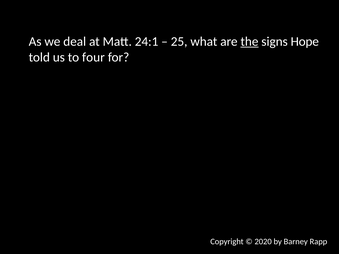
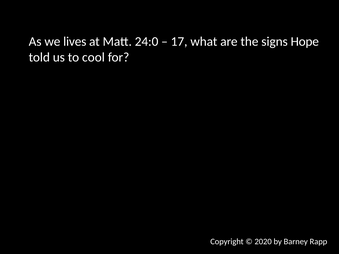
deal: deal -> lives
24:1: 24:1 -> 24:0
25: 25 -> 17
the underline: present -> none
four: four -> cool
